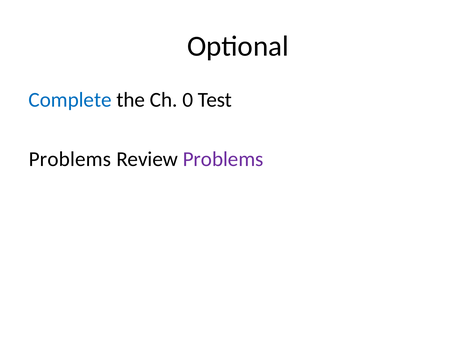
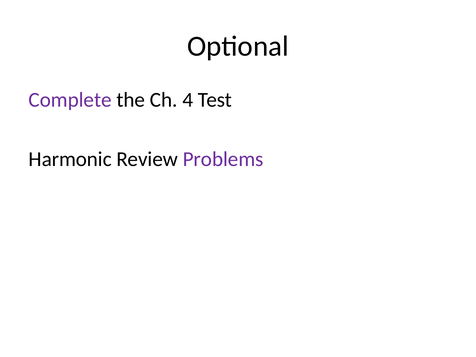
Complete colour: blue -> purple
0: 0 -> 4
Problems at (70, 159): Problems -> Harmonic
